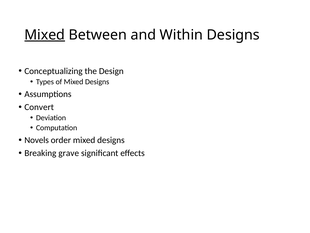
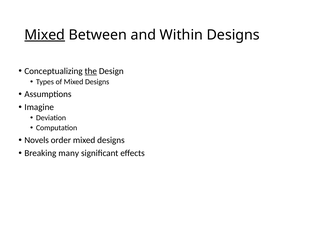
the underline: none -> present
Convert: Convert -> Imagine
grave: grave -> many
